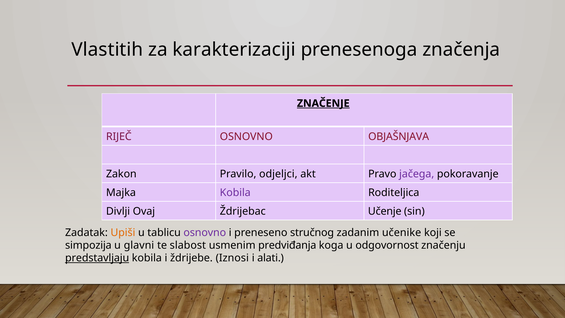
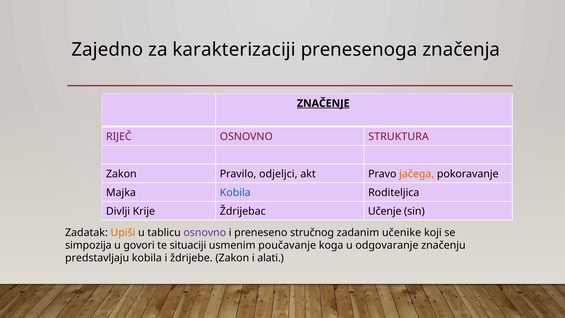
Vlastitih: Vlastitih -> Zajedno
OBJAŠNJAVA: OBJAŠNJAVA -> STRUKTURA
jačega colour: purple -> orange
Kobila at (235, 192) colour: purple -> blue
Ovaj: Ovaj -> Krije
glavni: glavni -> govori
slabost: slabost -> situaciji
predviđanja: predviđanja -> poučavanje
odgovornost: odgovornost -> odgovaranje
predstavljaju underline: present -> none
ždrijebe Iznosi: Iznosi -> Zakon
